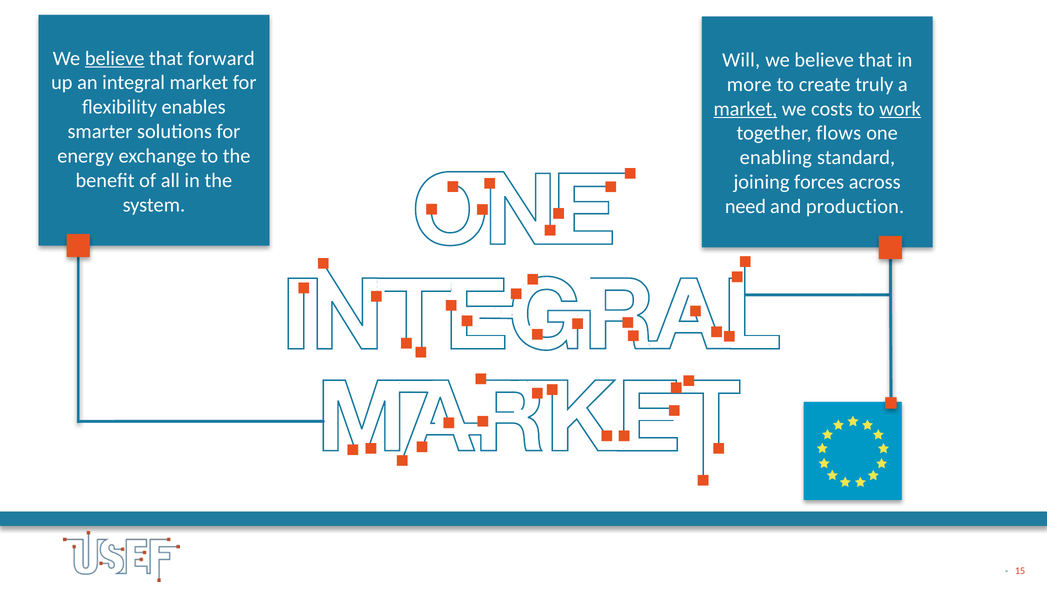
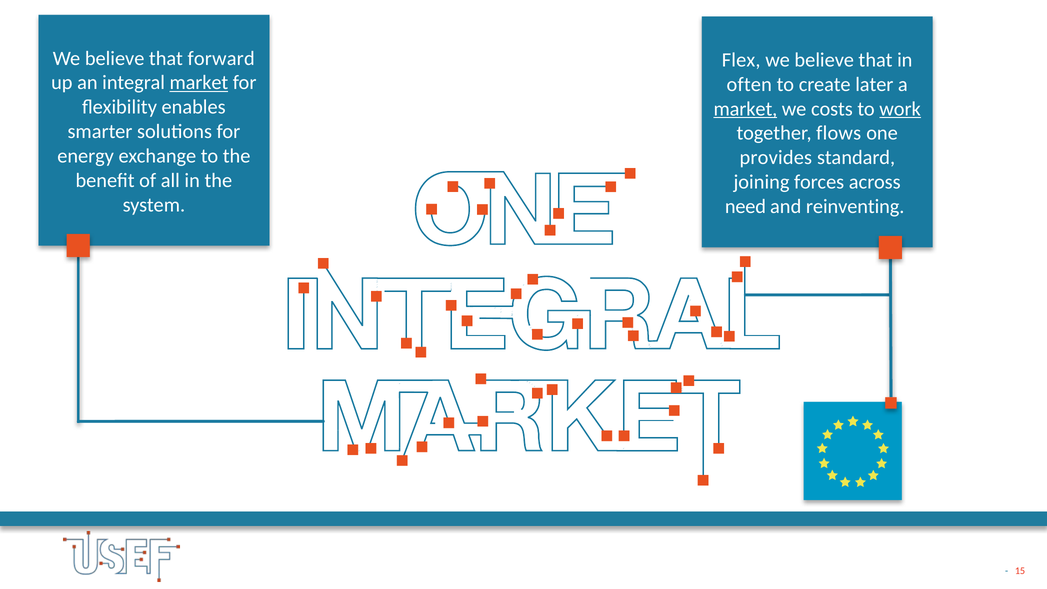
believe at (115, 58) underline: present -> none
Will: Will -> Flex
market at (199, 83) underline: none -> present
more: more -> often
truly: truly -> later
enabling: enabling -> provides
production: production -> reinventing
